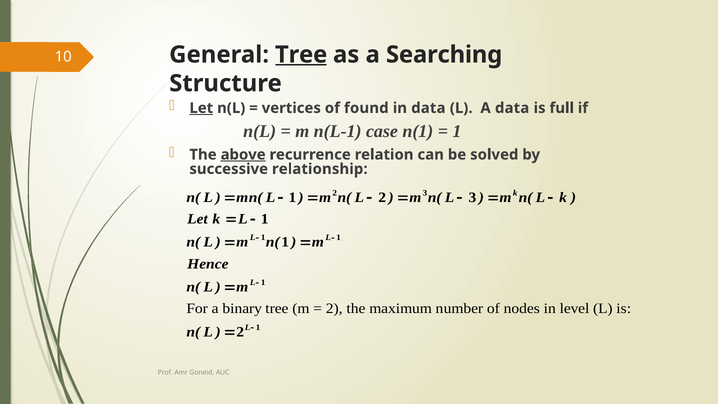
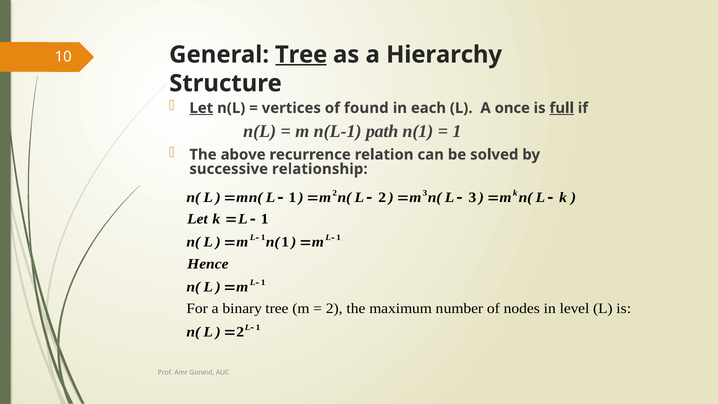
Searching: Searching -> Hierarchy
in data: data -> each
A data: data -> once
full underline: none -> present
case: case -> path
above underline: present -> none
